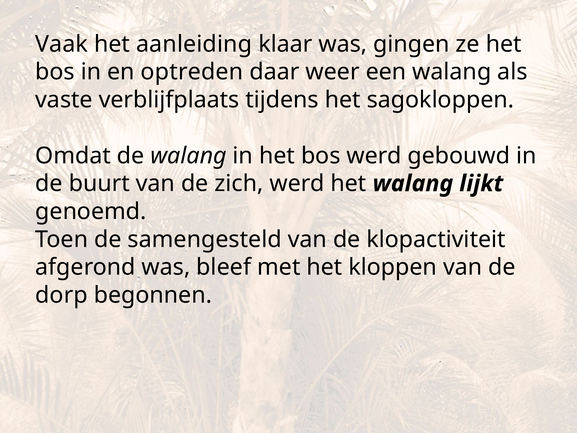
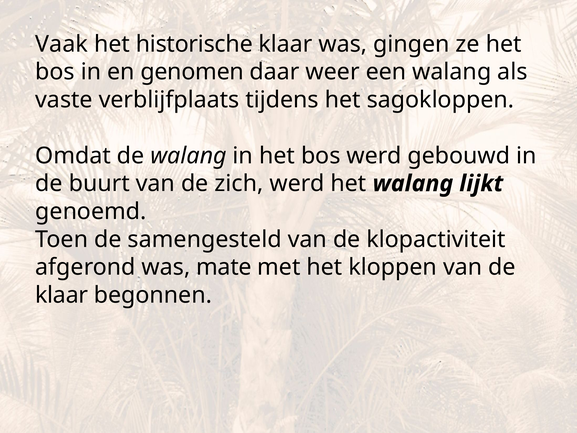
aanleiding: aanleiding -> historische
optreden: optreden -> genomen
bleef: bleef -> mate
dorp at (61, 295): dorp -> klaar
